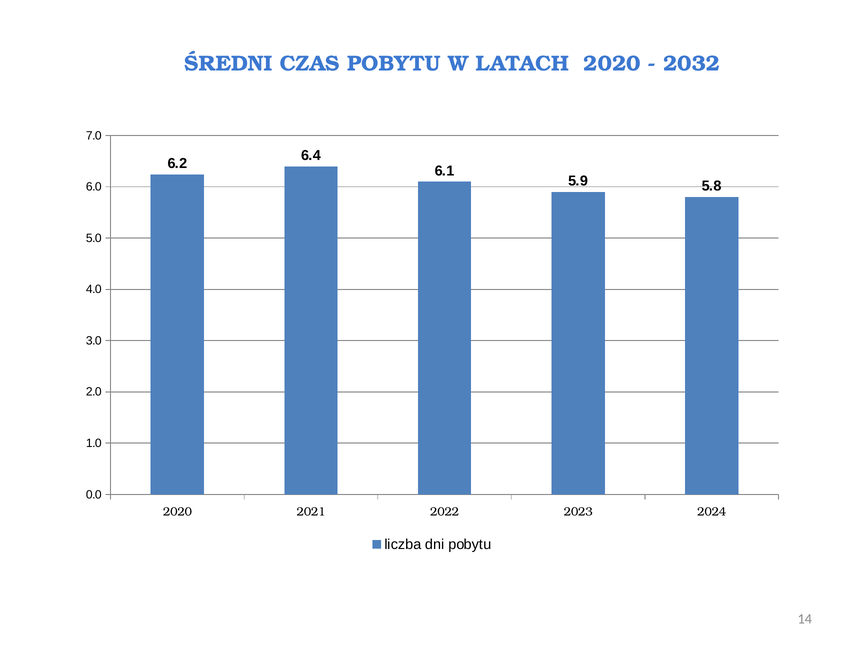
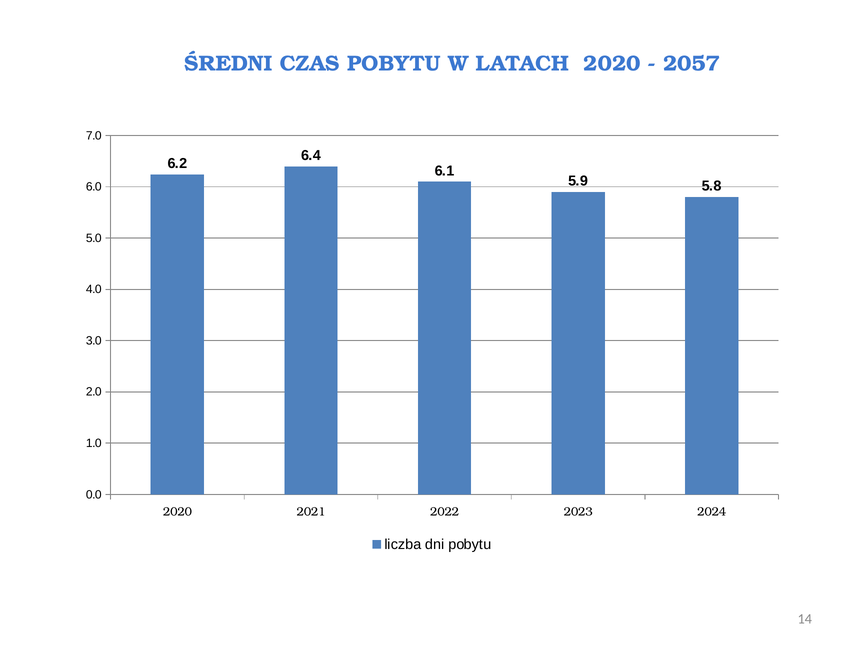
2032: 2032 -> 2057
